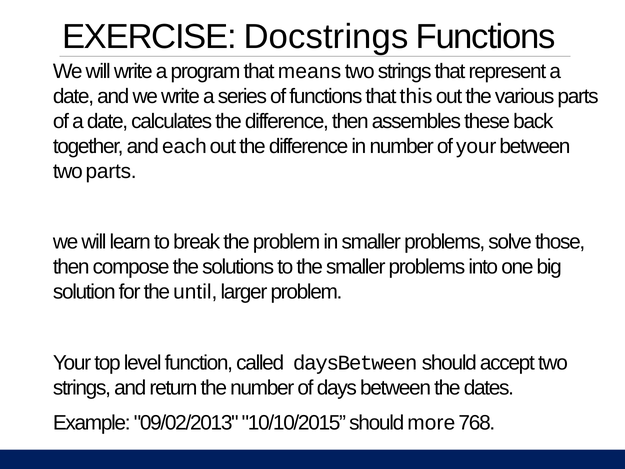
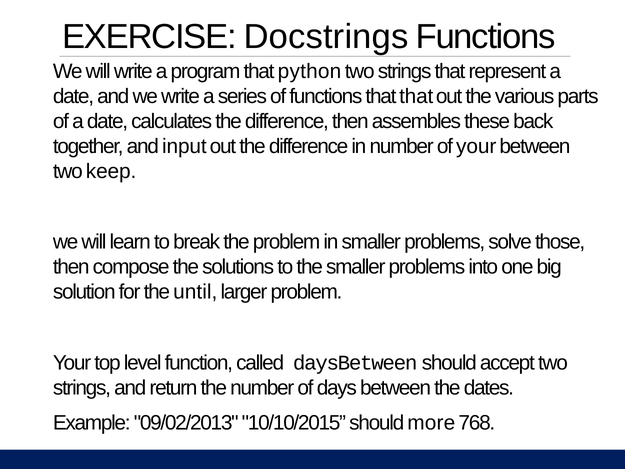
means: means -> python
that this: this -> that
each: each -> input
two parts: parts -> keep
